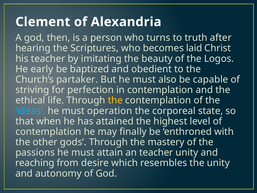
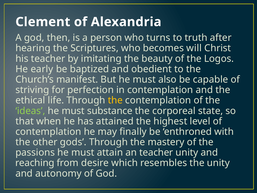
laid: laid -> will
partaker: partaker -> manifest
ideas colour: light blue -> light green
operation: operation -> substance
